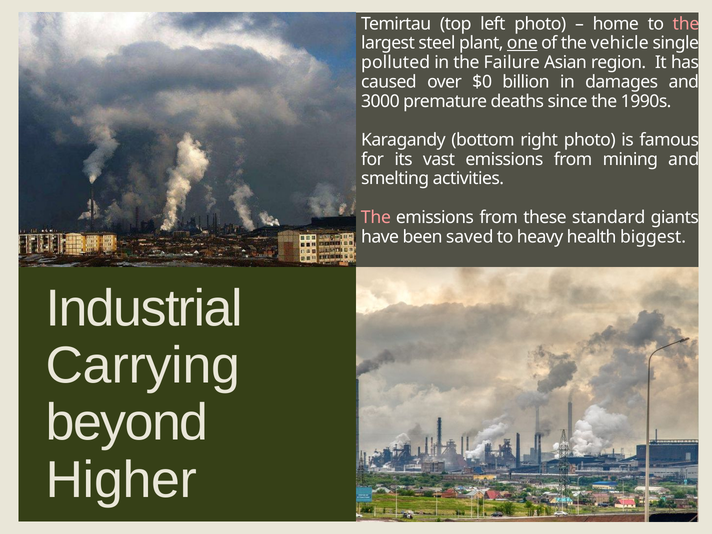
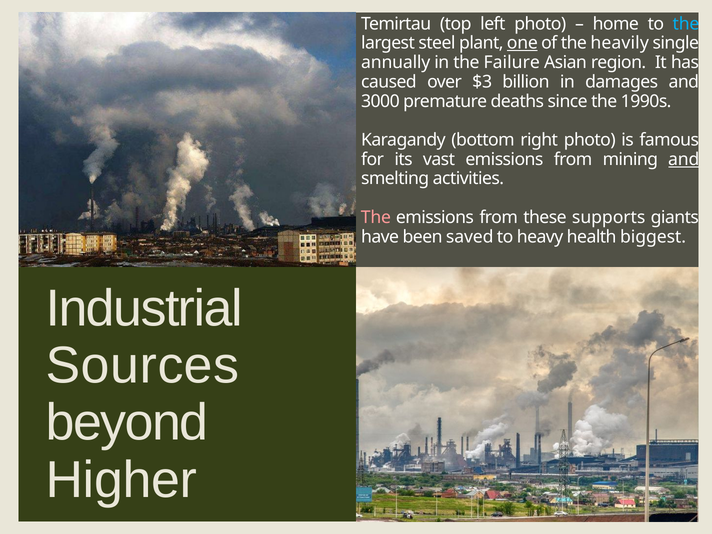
the at (686, 24) colour: pink -> light blue
vehicle: vehicle -> heavily
polluted: polluted -> annually
$0: $0 -> $3
and at (684, 159) underline: none -> present
standard: standard -> supports
Carrying: Carrying -> Sources
